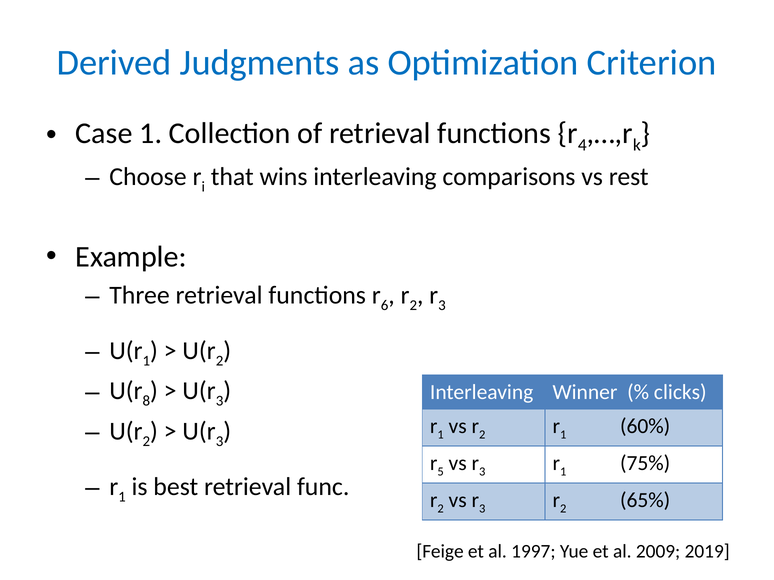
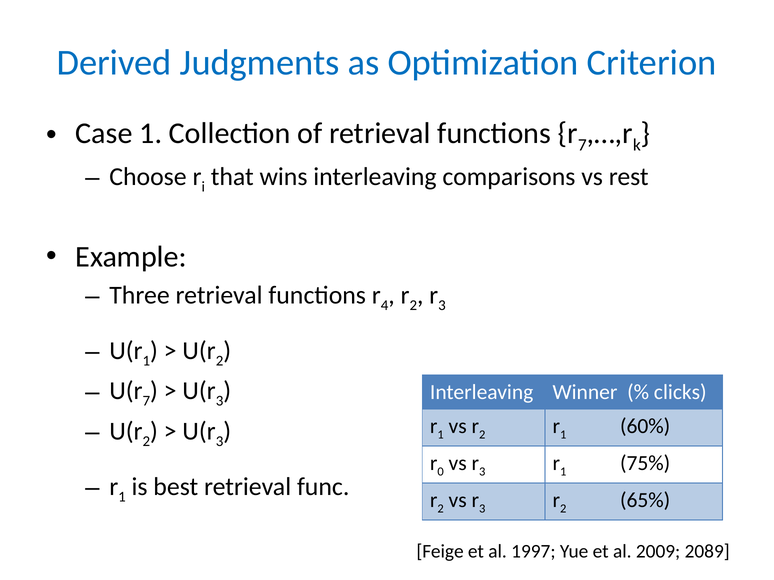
4 at (582, 145): 4 -> 7
6: 6 -> 4
8 at (146, 401): 8 -> 7
5: 5 -> 0
2019: 2019 -> 2089
